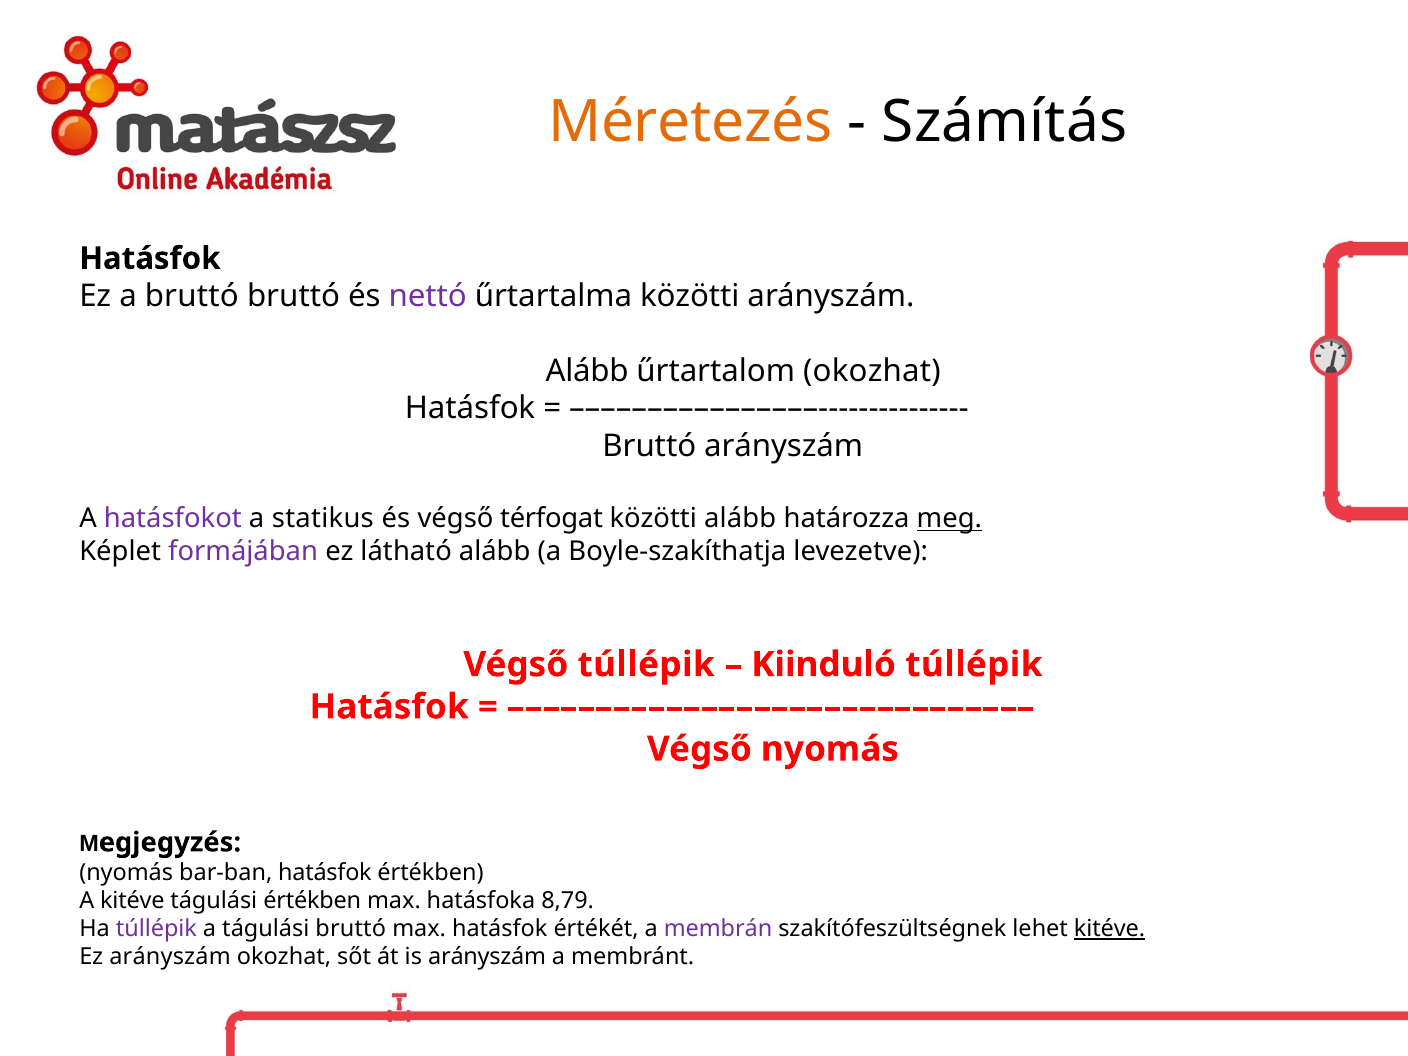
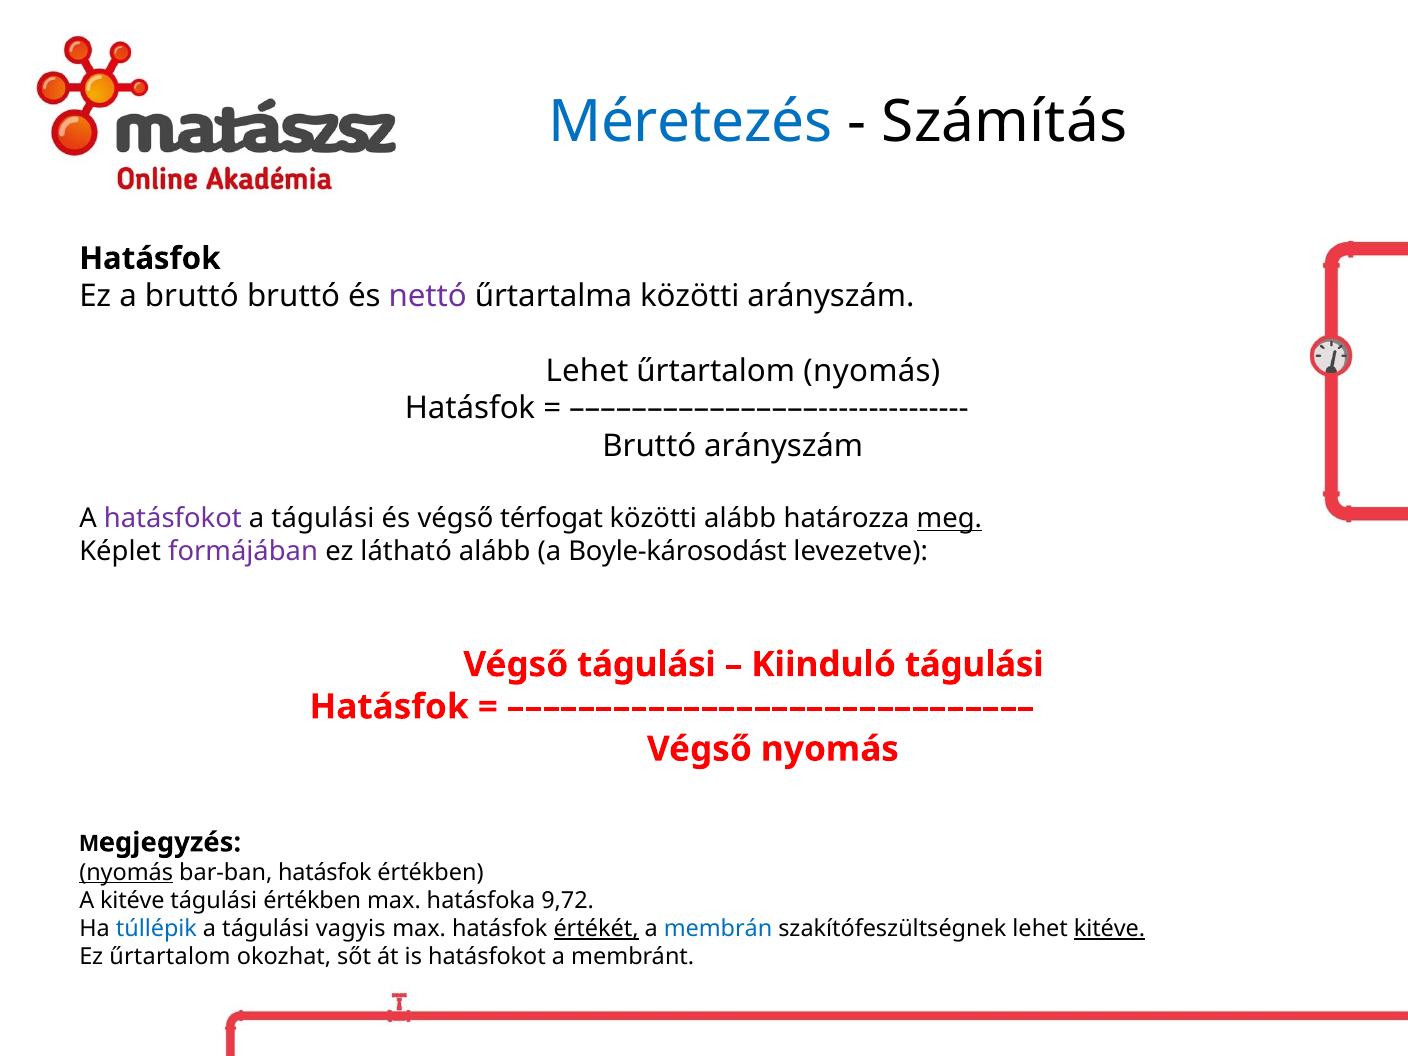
Méretezés colour: orange -> blue
Alább at (587, 371): Alább -> Lehet
űrtartalom okozhat: okozhat -> nyomás
statikus at (323, 519): statikus -> tágulási
Boyle-szakíthatja: Boyle-szakíthatja -> Boyle-károsodást
Végső túllépik: túllépik -> tágulási
Kiinduló túllépik: túllépik -> tágulási
nyomás at (126, 873) underline: none -> present
8,79: 8,79 -> 9,72
túllépik at (156, 929) colour: purple -> blue
tágulási bruttó: bruttó -> vagyis
értékét underline: none -> present
membrán colour: purple -> blue
Ez arányszám: arányszám -> űrtartalom
is arányszám: arányszám -> hatásfokot
